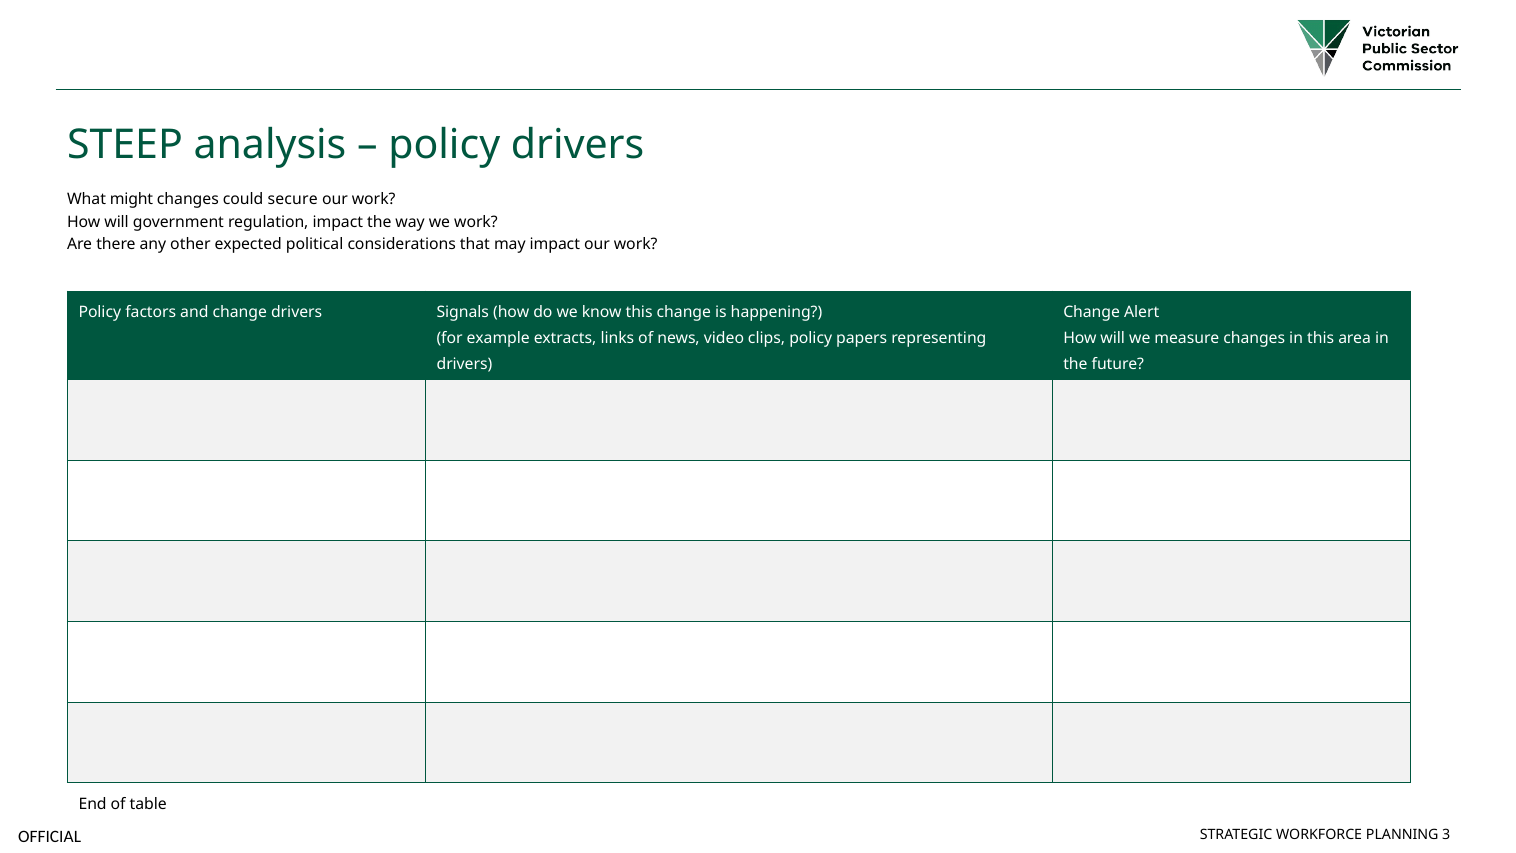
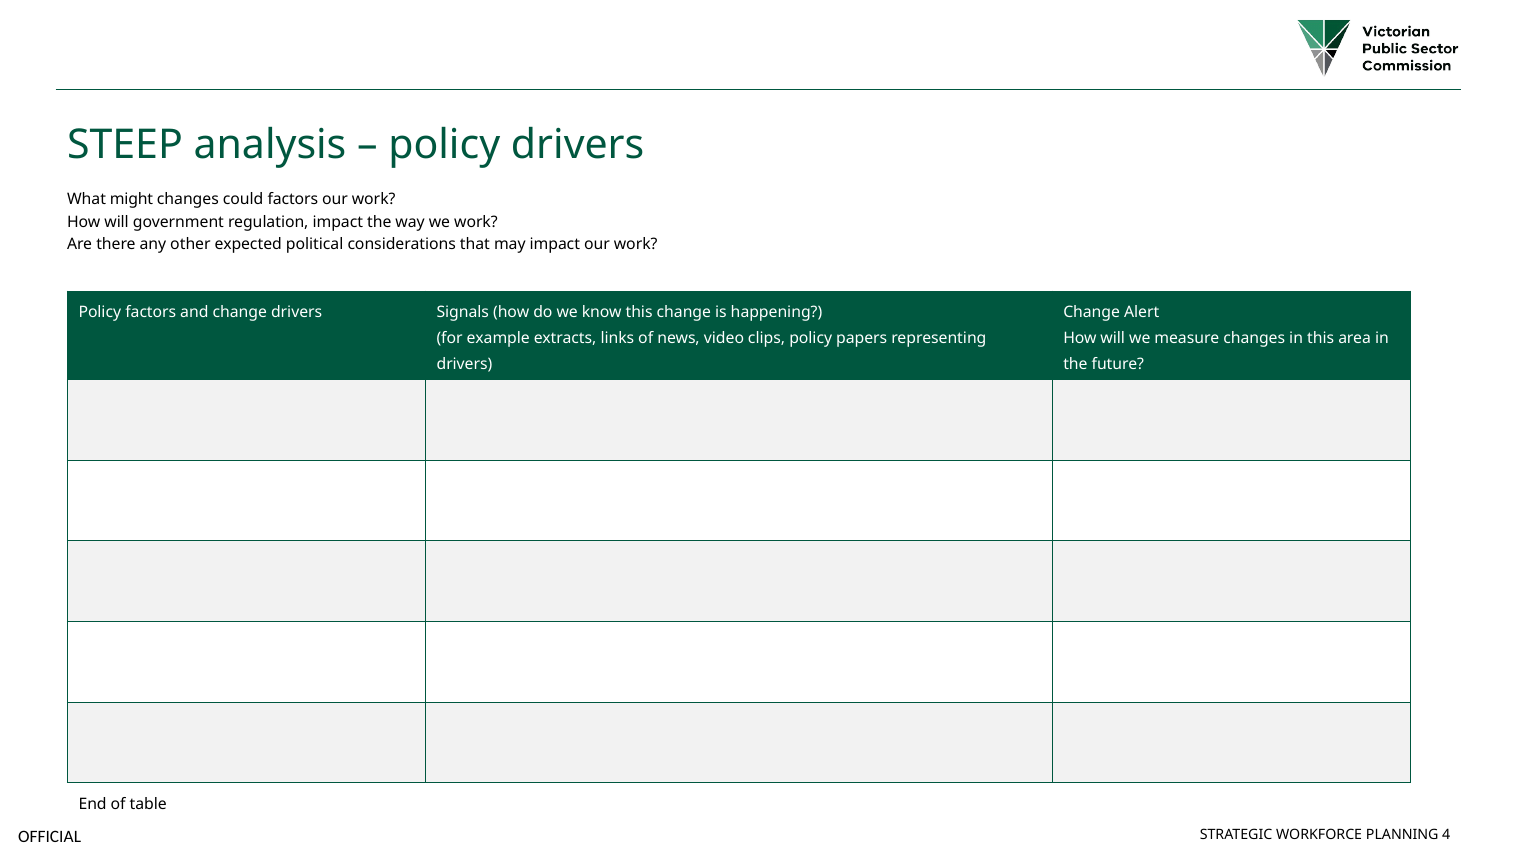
could secure: secure -> factors
3: 3 -> 4
